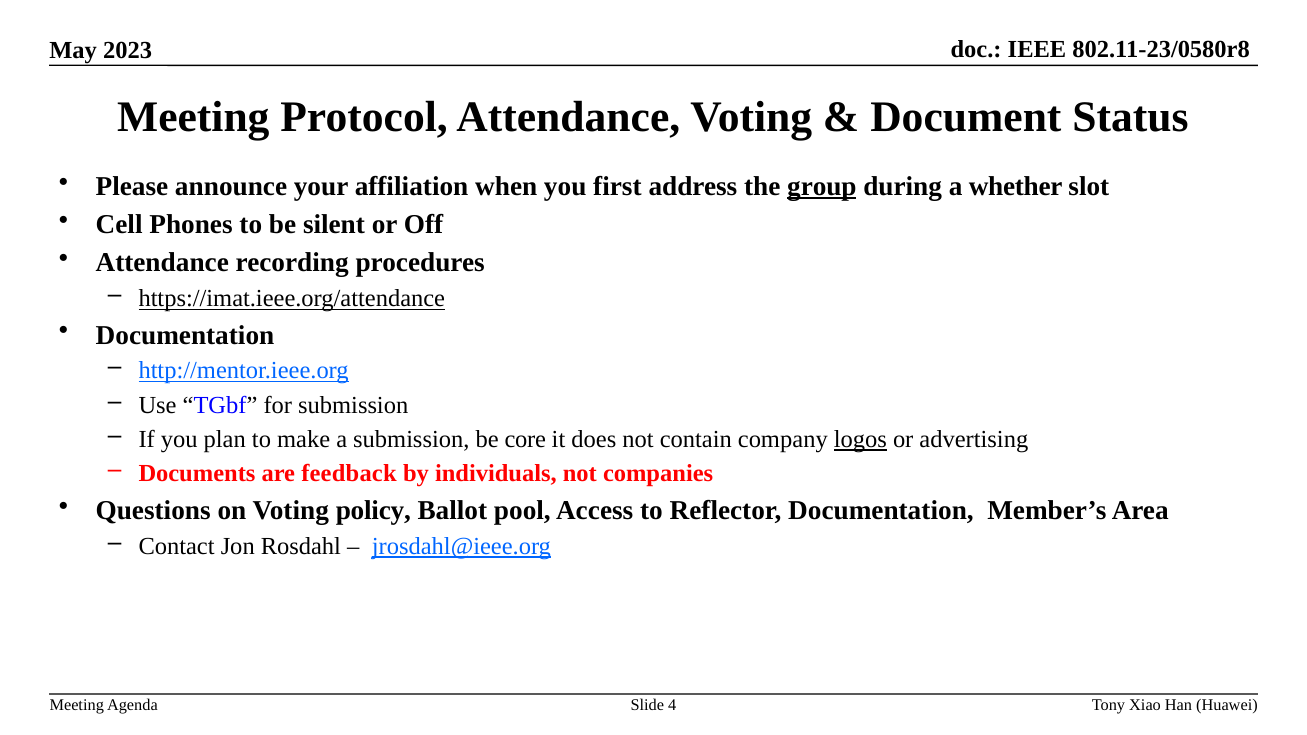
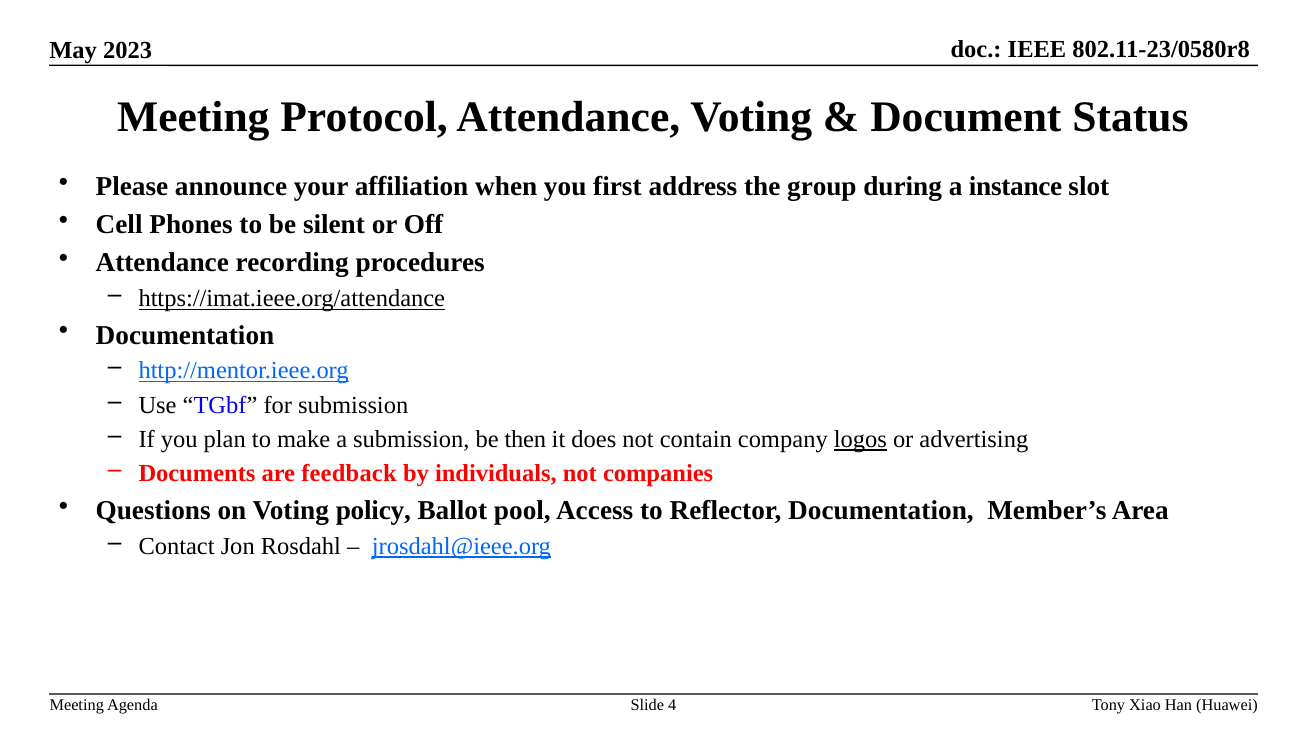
group underline: present -> none
whether: whether -> instance
core: core -> then
